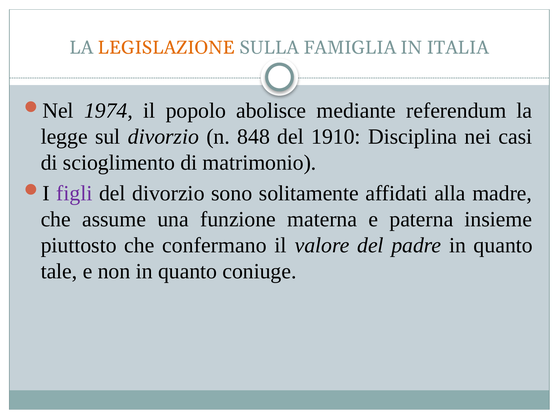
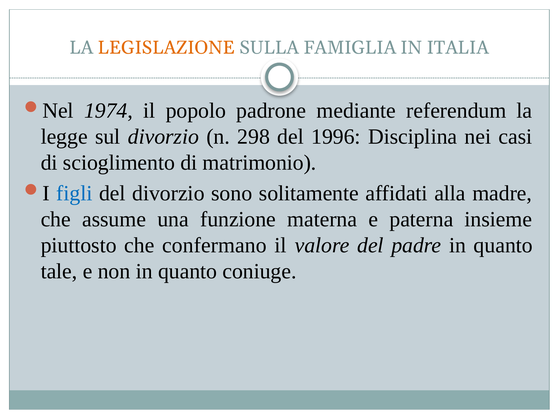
abolisce: abolisce -> padrone
848: 848 -> 298
1910: 1910 -> 1996
figli colour: purple -> blue
